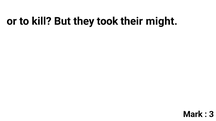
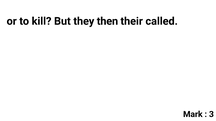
took: took -> then
might: might -> called
